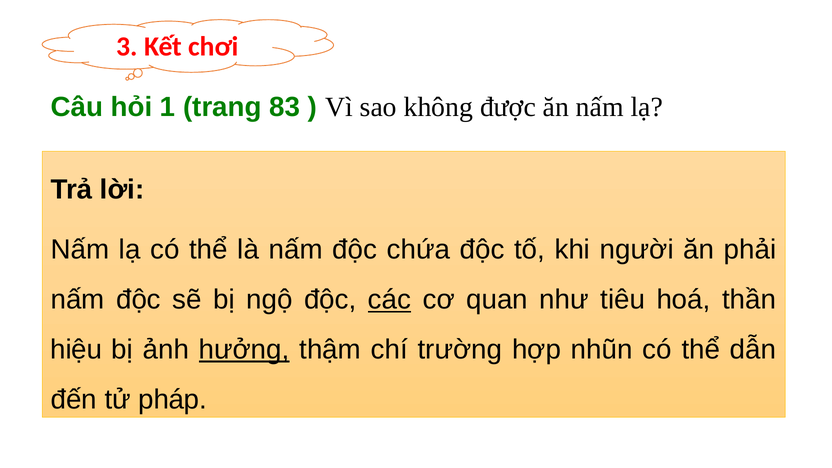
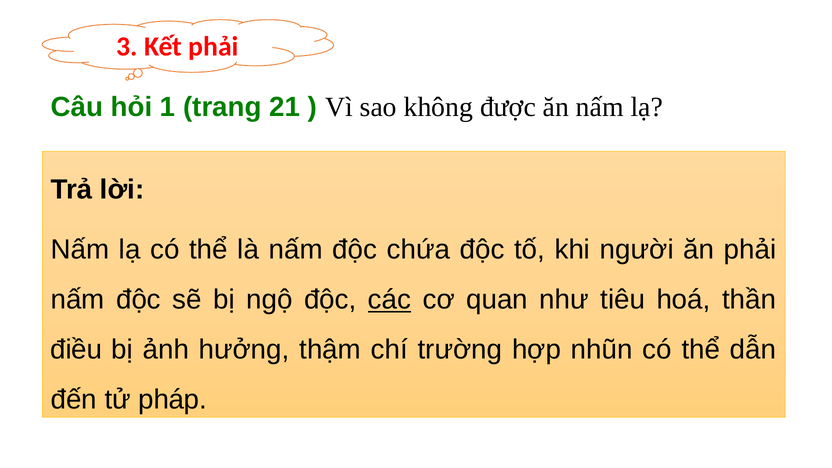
Kết chơi: chơi -> phải
83: 83 -> 21
hiệu: hiệu -> điều
hưởng underline: present -> none
